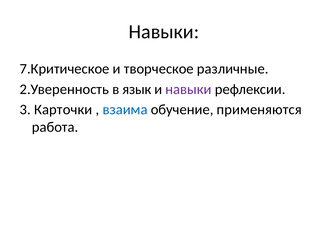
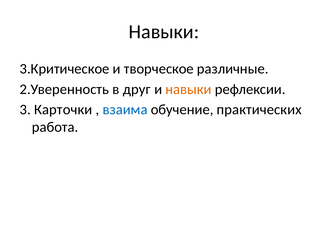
7.Критическое: 7.Критическое -> 3.Критическое
язык: язык -> друг
навыки at (188, 89) colour: purple -> orange
применяются: применяются -> практических
